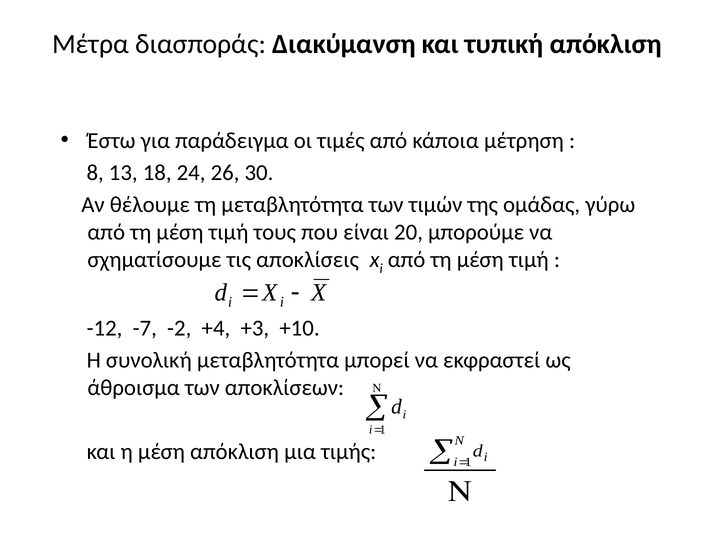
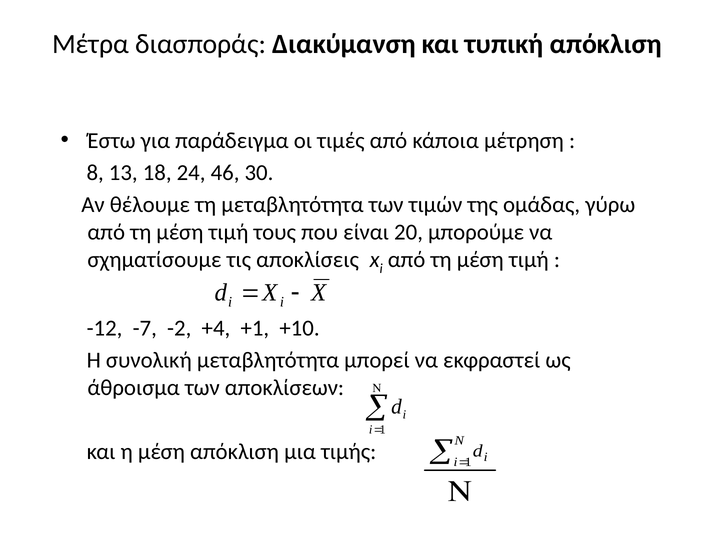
26: 26 -> 46
+3: +3 -> +1
